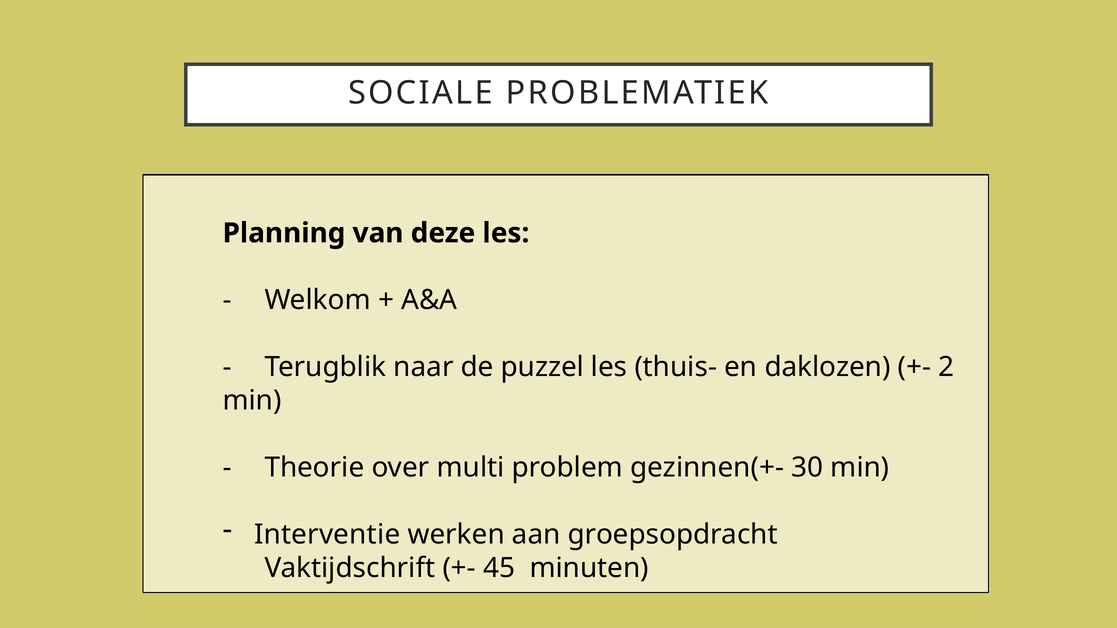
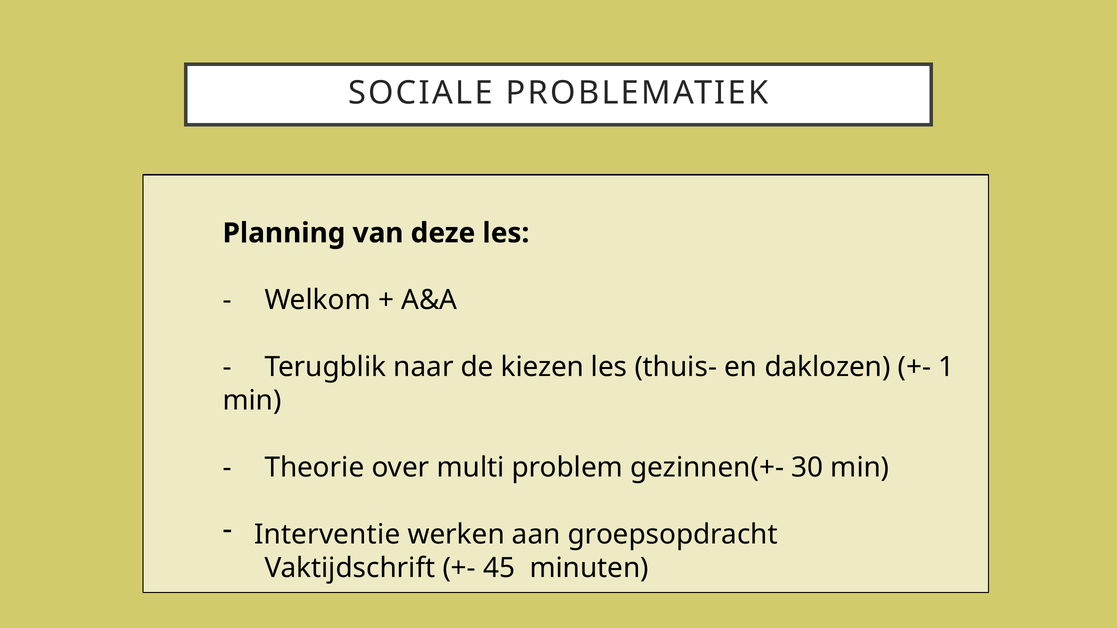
puzzel: puzzel -> kiezen
2: 2 -> 1
